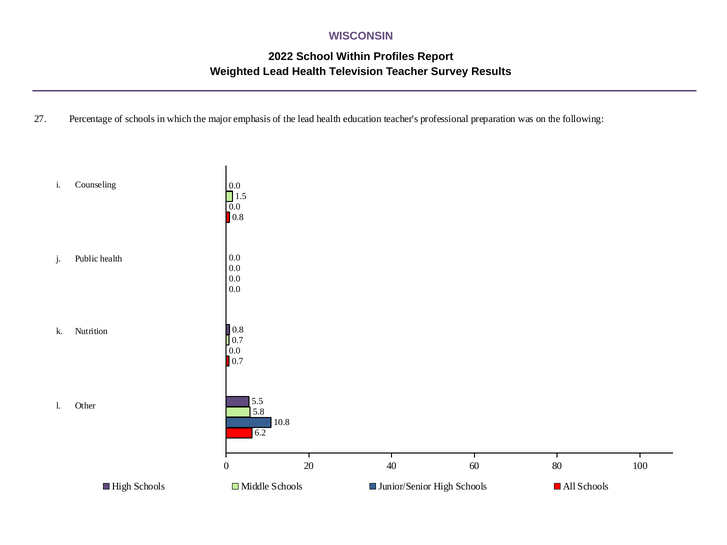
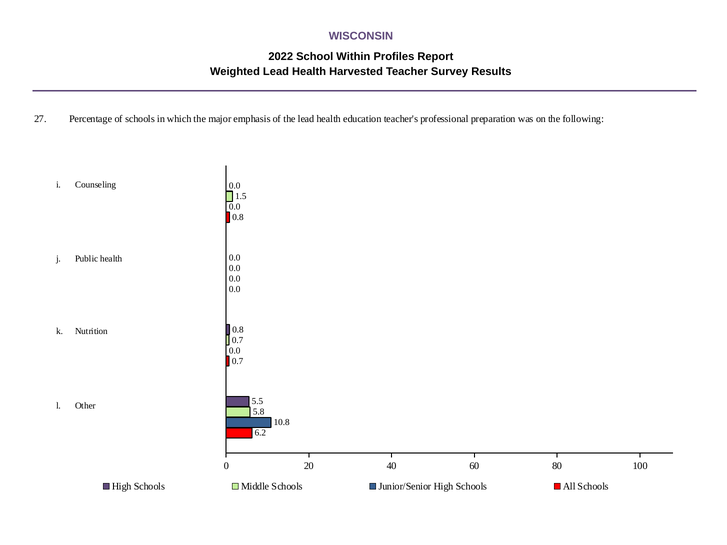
Television: Television -> Harvested
